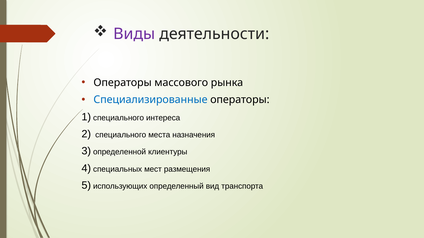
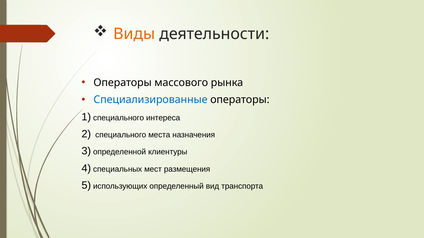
Виды colour: purple -> orange
